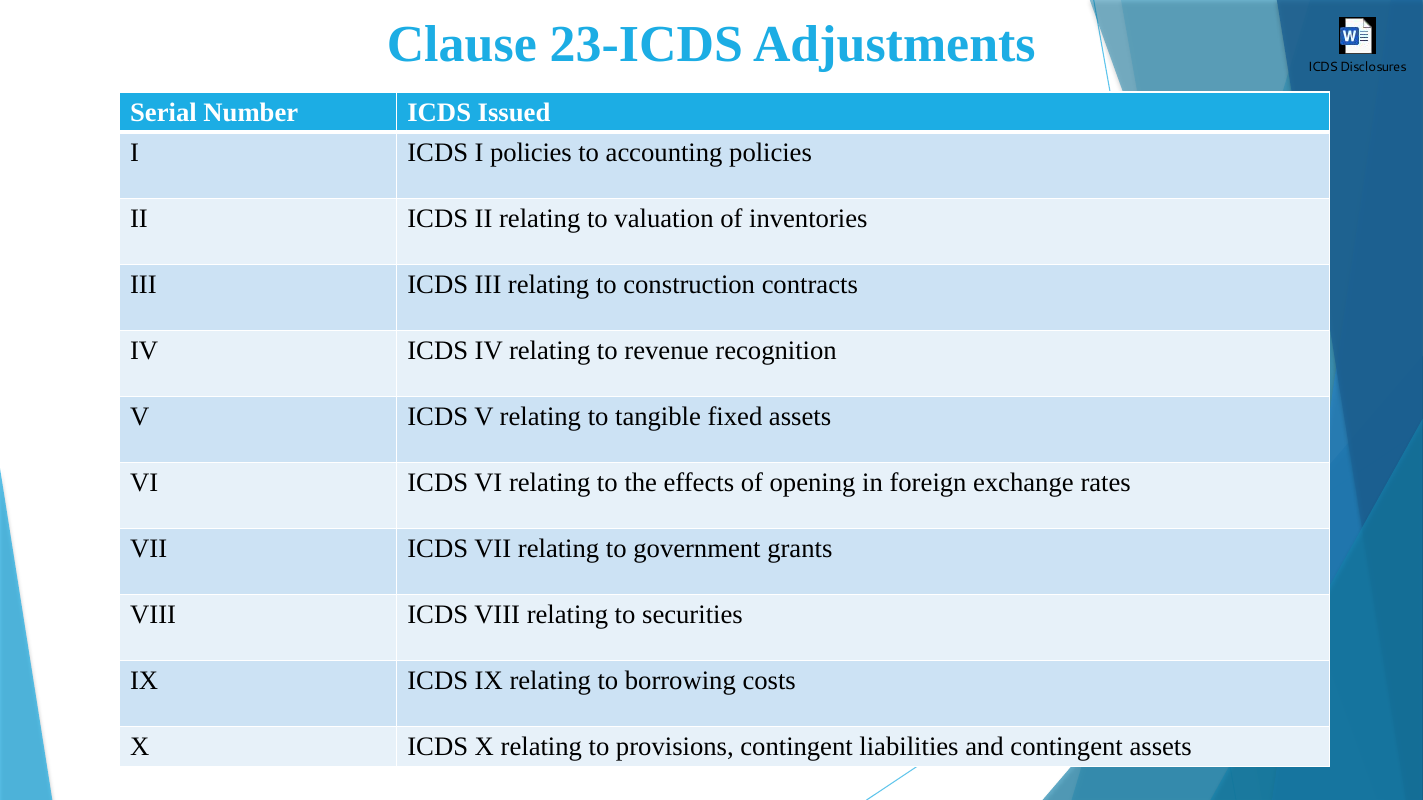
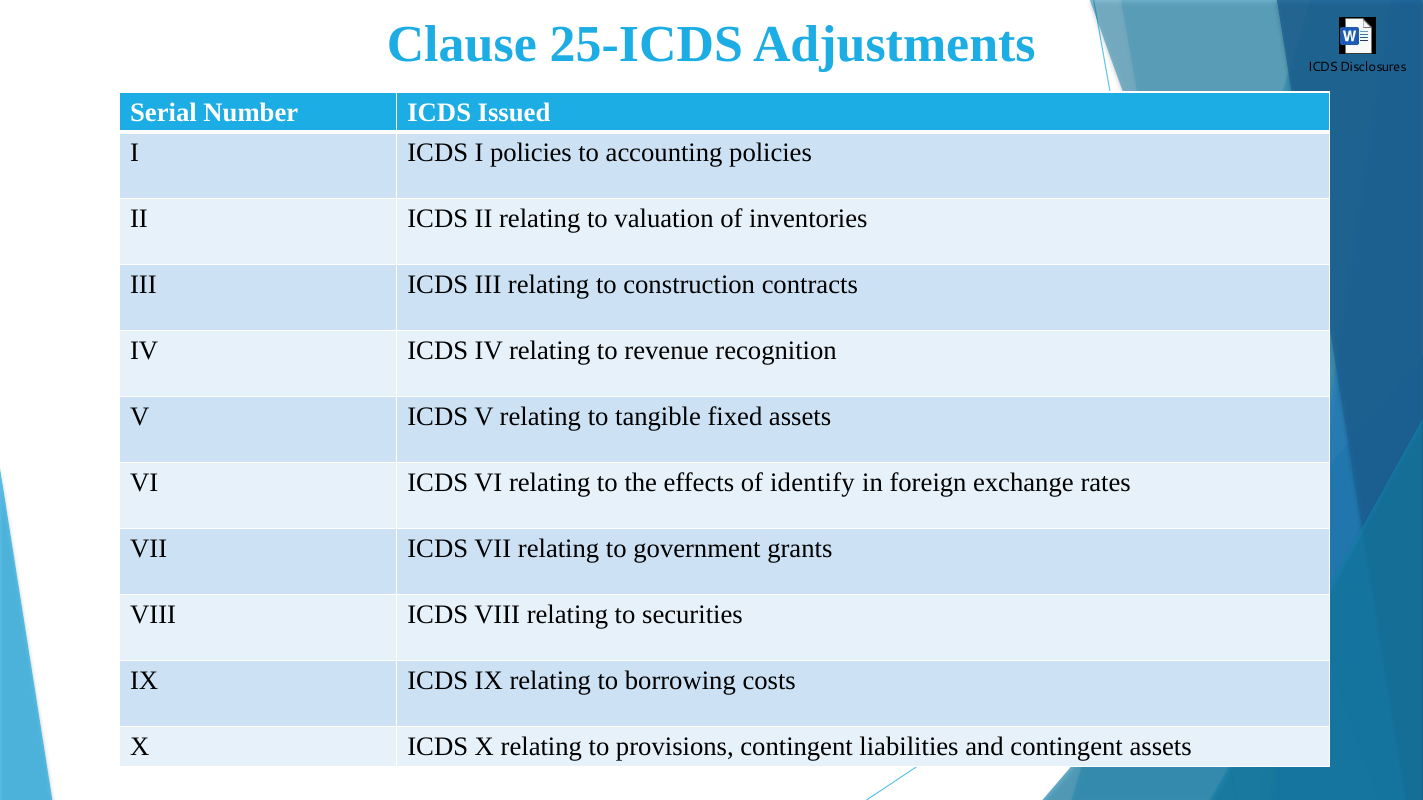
23-ICDS: 23-ICDS -> 25-ICDS
opening: opening -> identify
